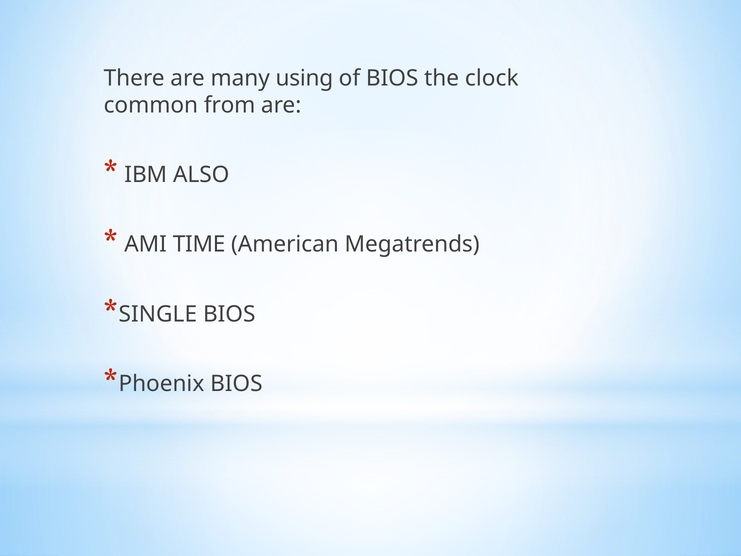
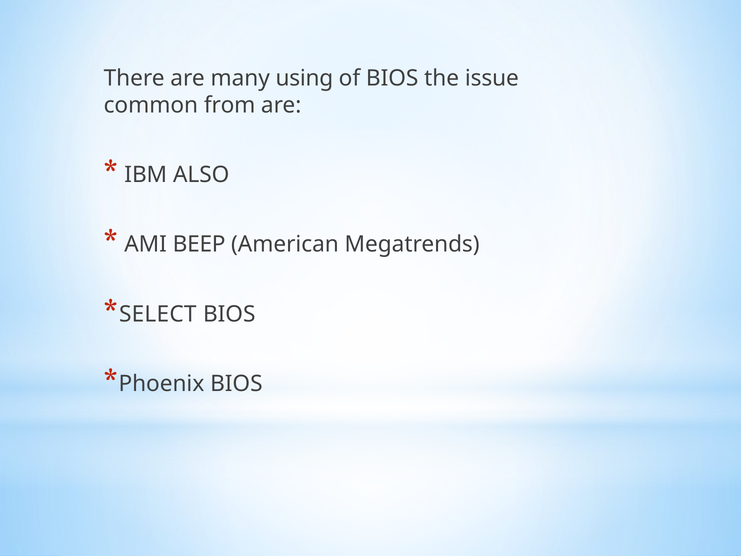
clock: clock -> issue
TIME: TIME -> BEEP
SINGLE: SINGLE -> SELECT
